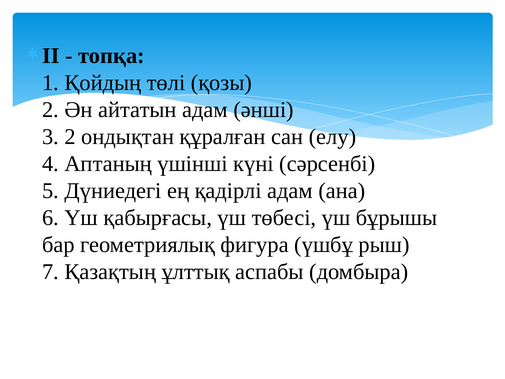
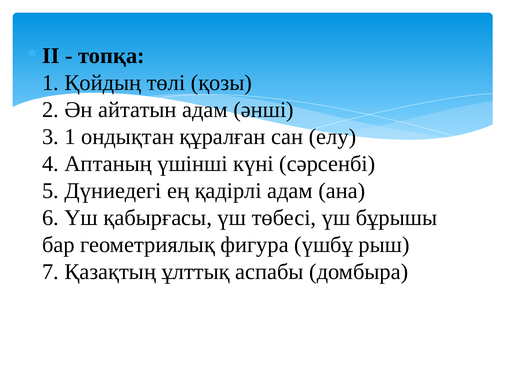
3 2: 2 -> 1
